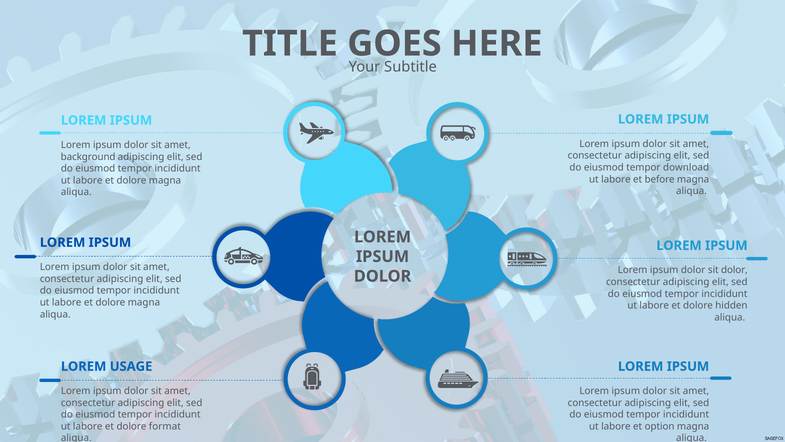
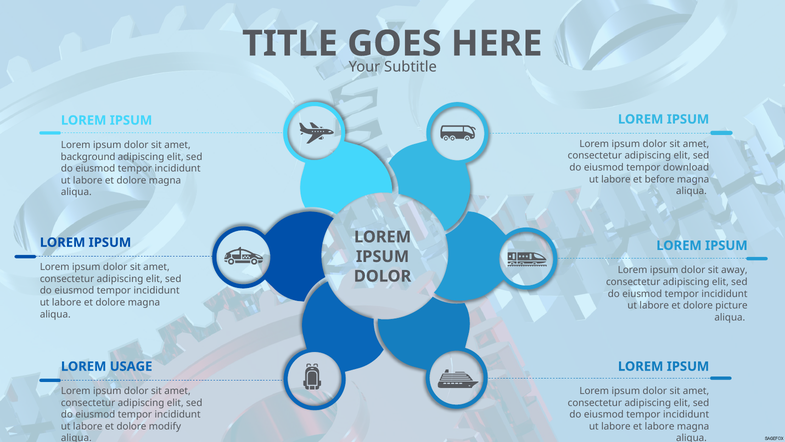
sit dolor: dolor -> away
hidden: hidden -> picture
format: format -> modify
et option: option -> labore
